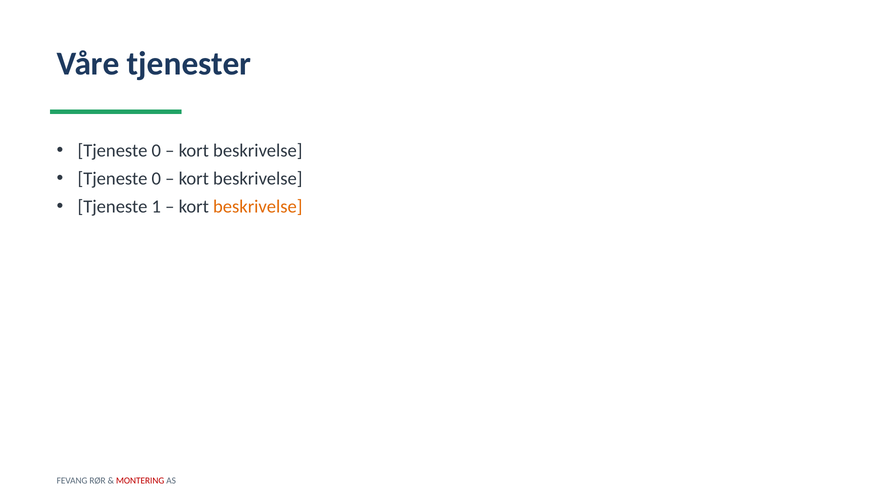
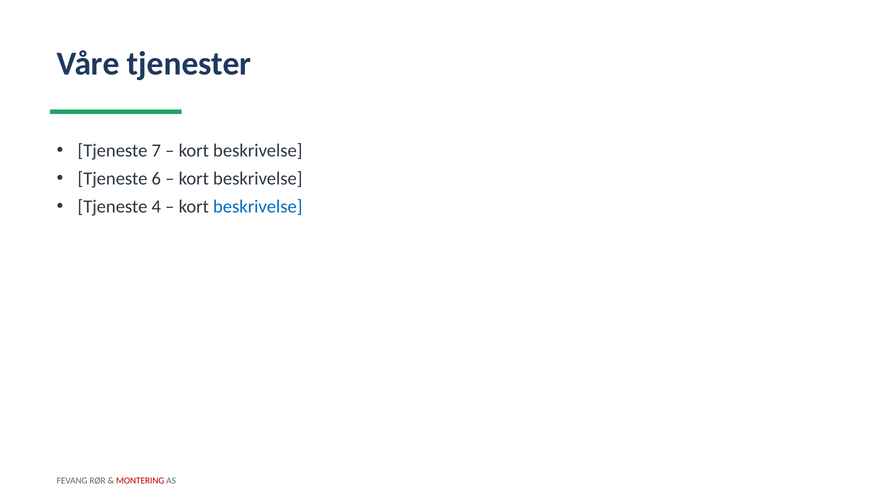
0 at (156, 151): 0 -> 7
0 at (156, 179): 0 -> 6
1: 1 -> 4
beskrivelse at (258, 207) colour: orange -> blue
